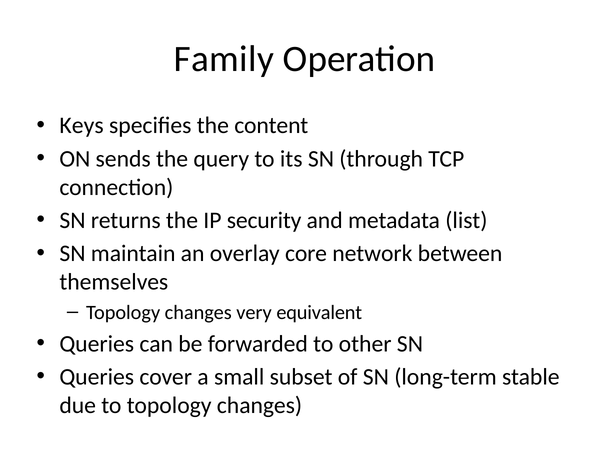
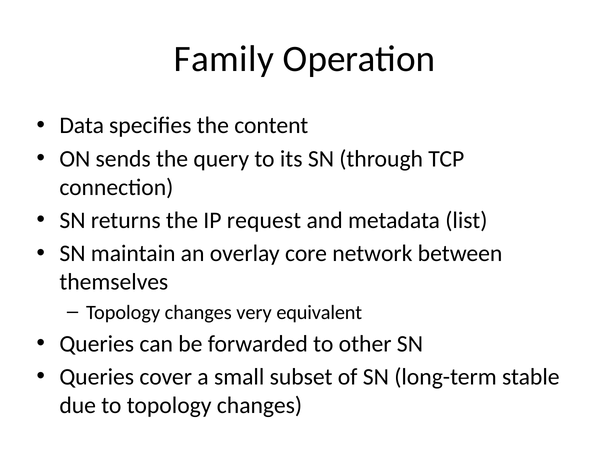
Keys: Keys -> Data
security: security -> request
